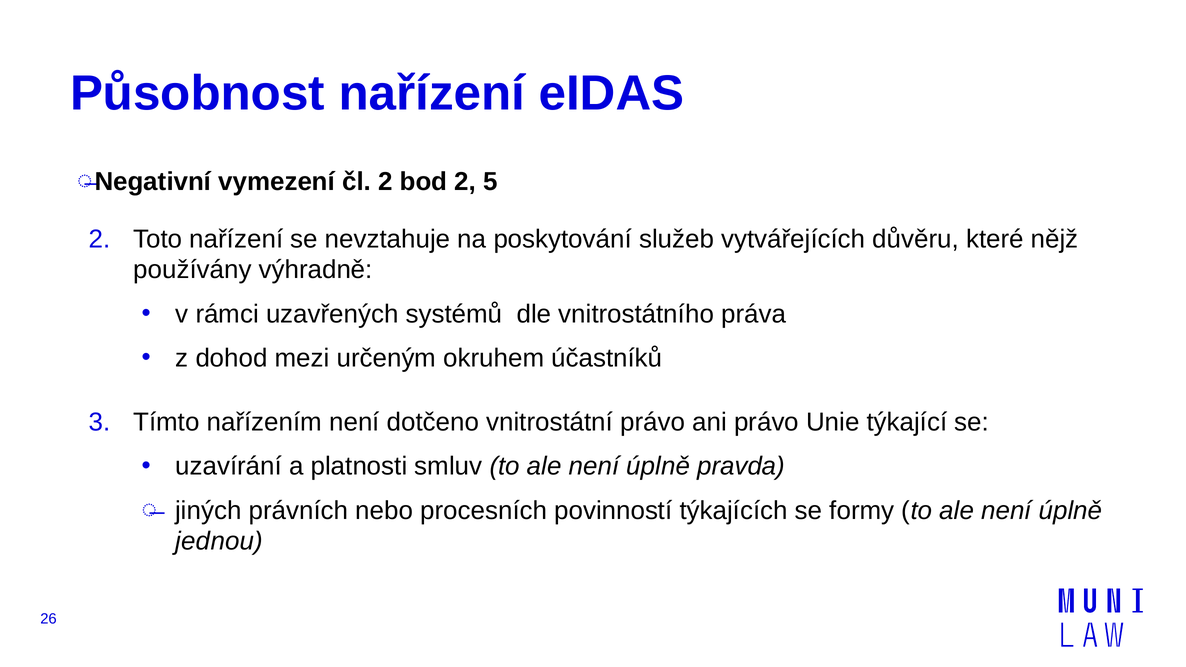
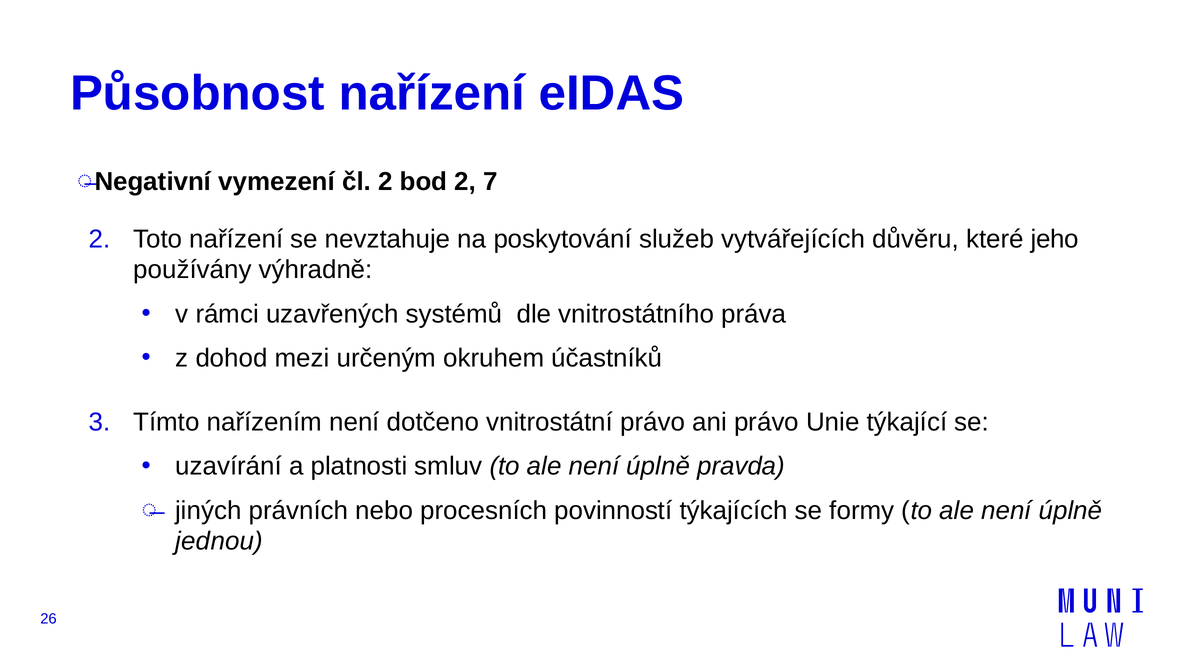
5: 5 -> 7
nějž: nějž -> jeho
